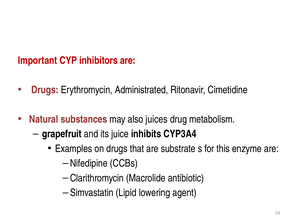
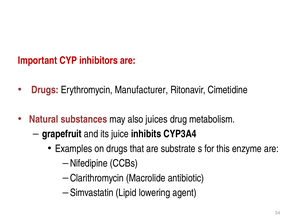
Administrated: Administrated -> Manufacturer
